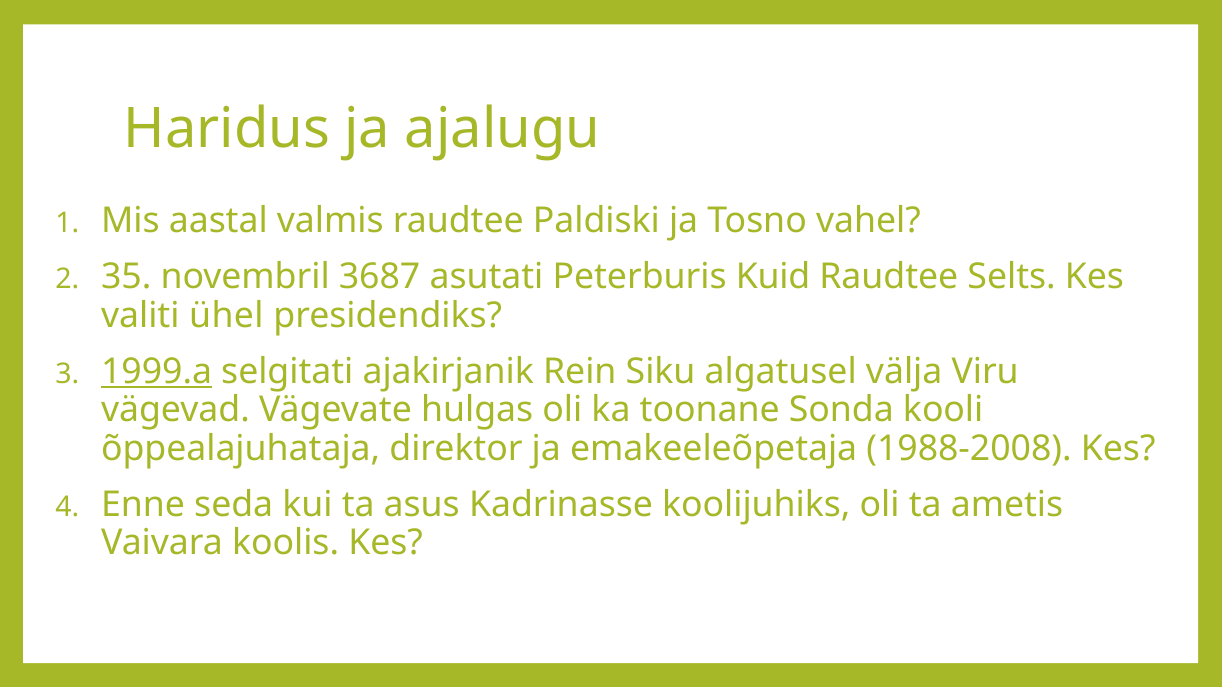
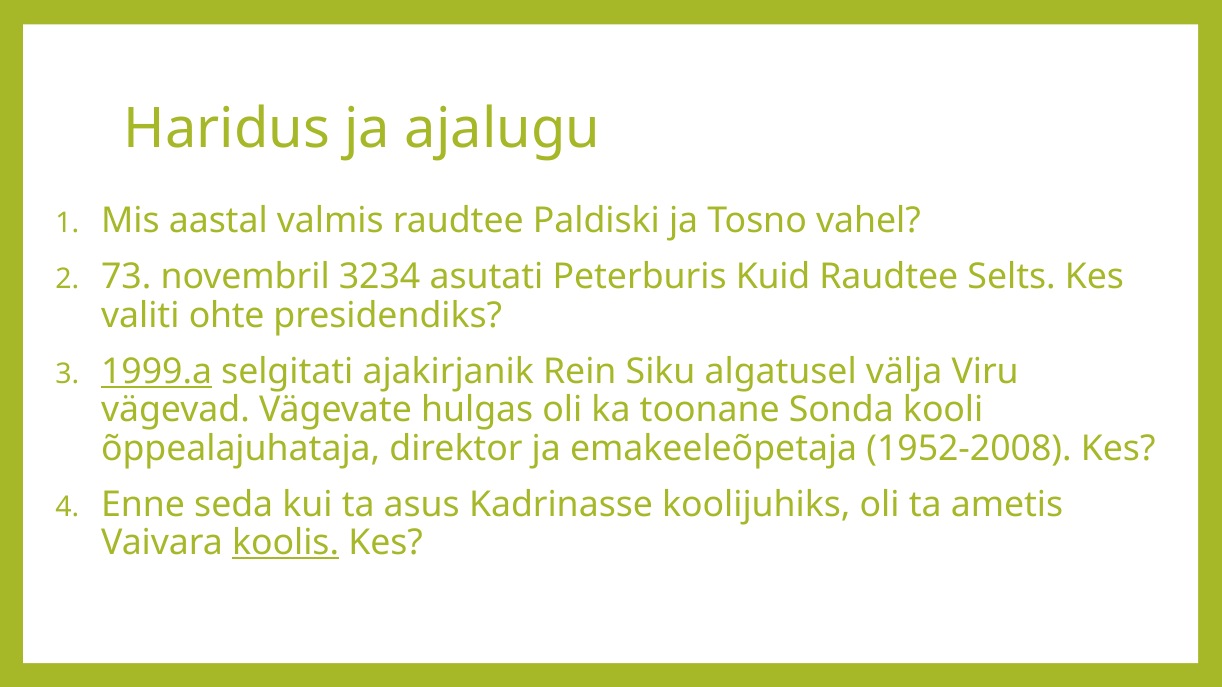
35: 35 -> 73
3687: 3687 -> 3234
ühel: ühel -> ohte
1988-2008: 1988-2008 -> 1952-2008
koolis underline: none -> present
